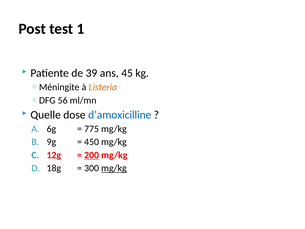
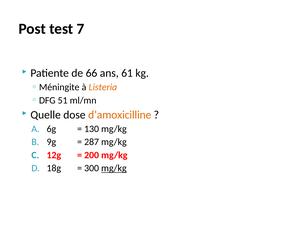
1: 1 -> 7
39: 39 -> 66
45: 45 -> 61
56: 56 -> 51
d’amoxicilline colour: blue -> orange
775: 775 -> 130
450: 450 -> 287
200 underline: present -> none
